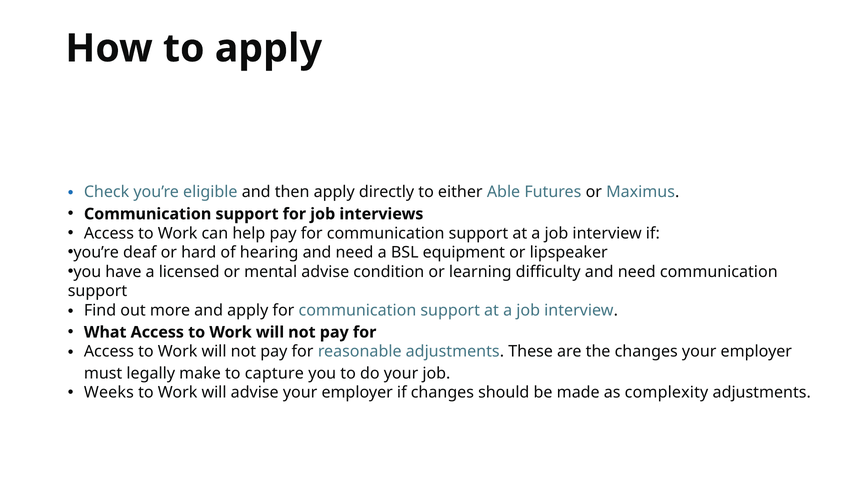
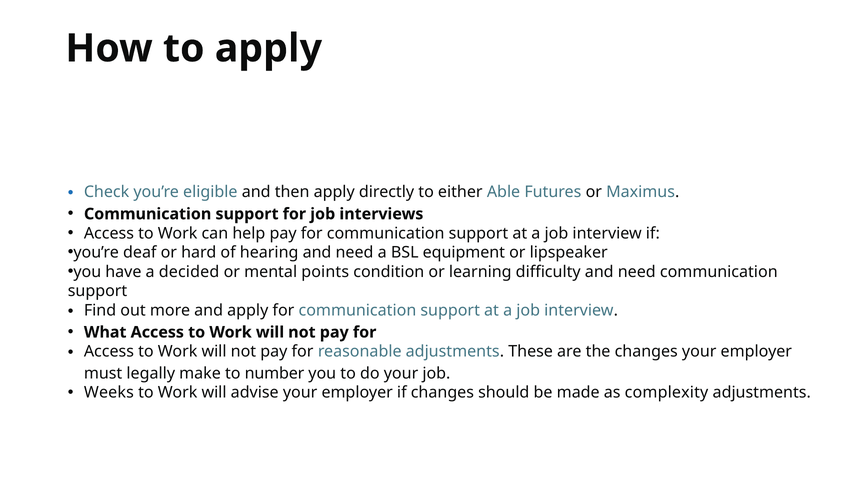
licensed: licensed -> decided
mental advise: advise -> points
capture: capture -> number
